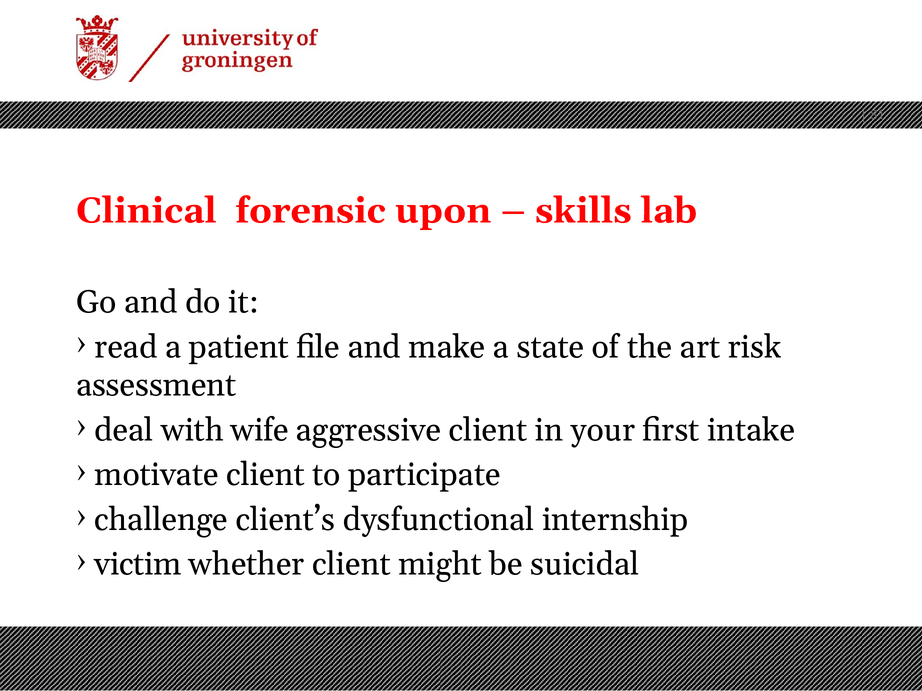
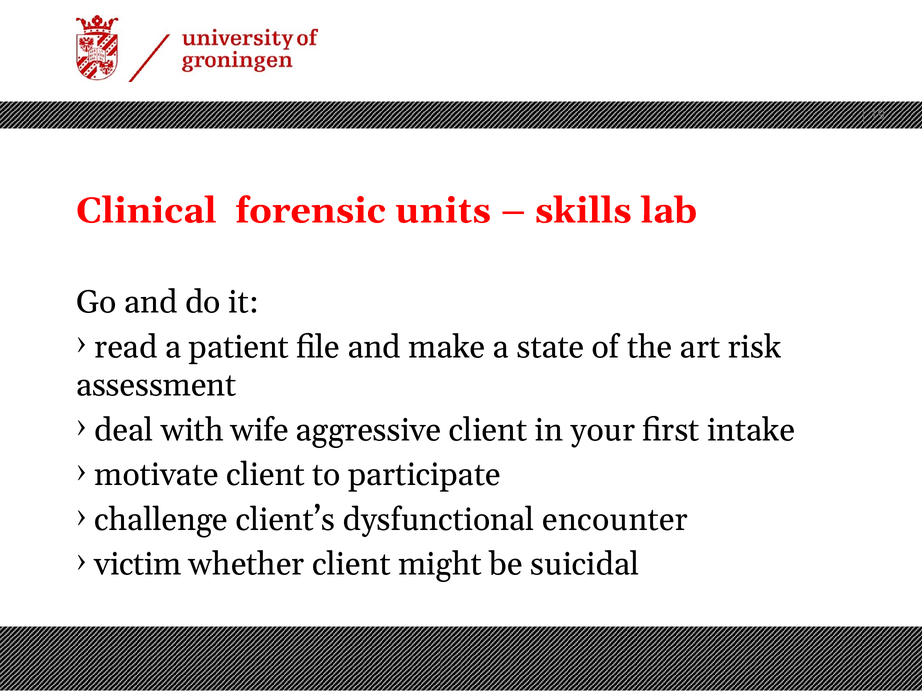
81: 81 -> 19
upon: upon -> units
internship: internship -> encounter
